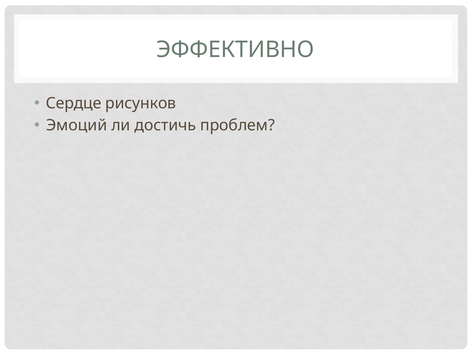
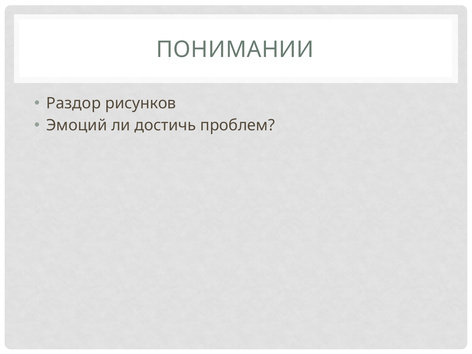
ЭФФЕКТИВНО: ЭФФЕКТИВНО -> ПОНИМАНИИ
Сердце: Сердце -> Раздор
